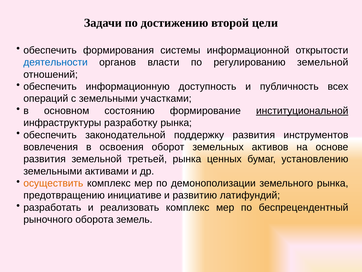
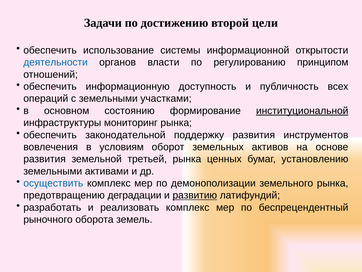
формирования: формирования -> использование
регулированию земельной: земельной -> принципом
разработку: разработку -> мониторинг
освоения: освоения -> условиям
осуществить colour: orange -> blue
инициативе: инициативе -> деградации
развитию underline: none -> present
